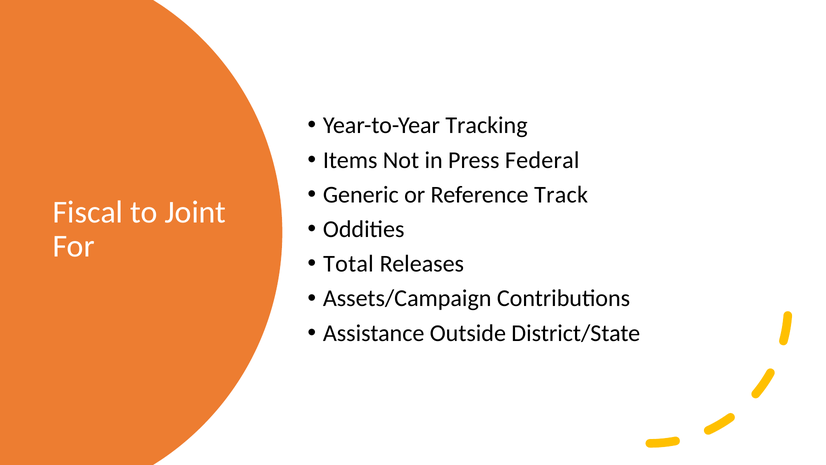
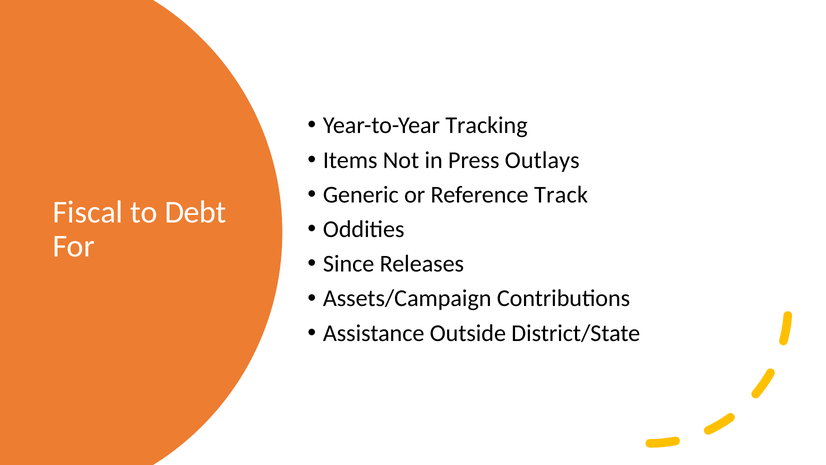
Federal: Federal -> Outlays
Joint: Joint -> Debt
Total: Total -> Since
